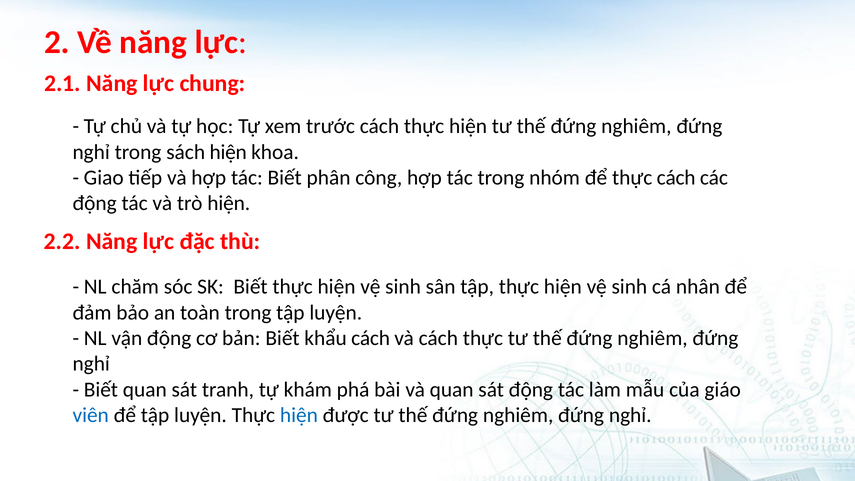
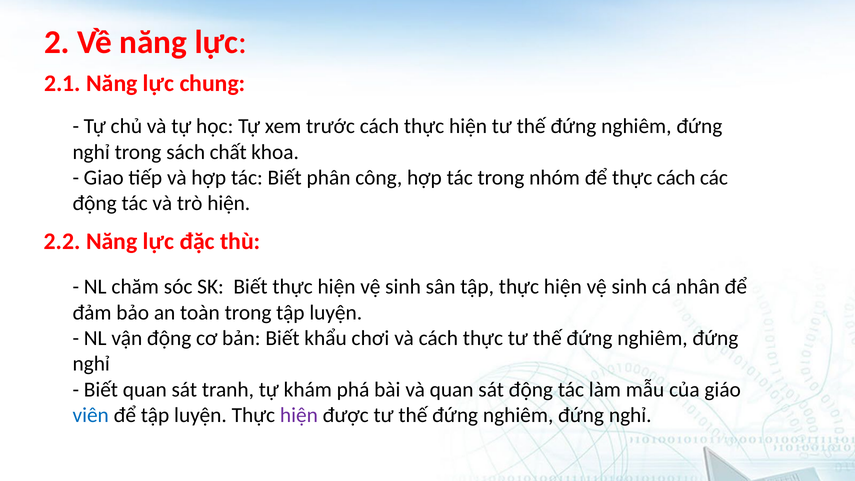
sách hiện: hiện -> chất
khẩu cách: cách -> chơi
hiện at (299, 415) colour: blue -> purple
